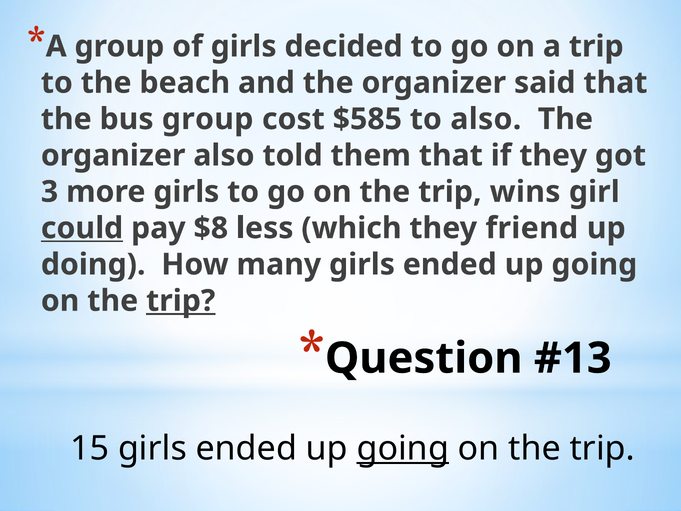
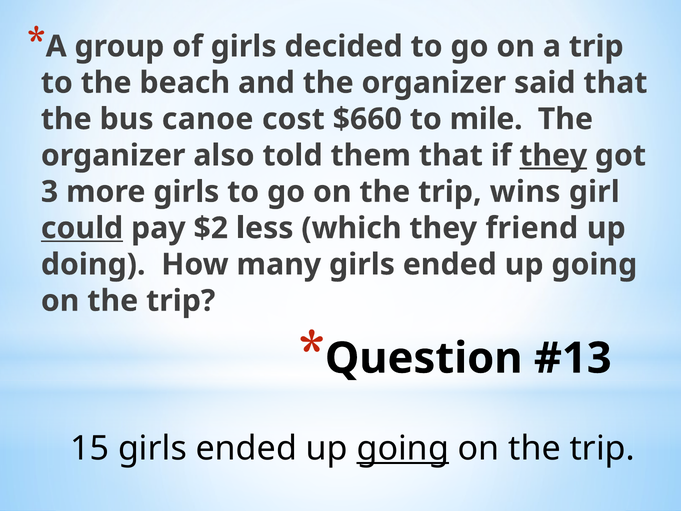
bus group: group -> canoe
$585: $585 -> $660
to also: also -> mile
they at (553, 155) underline: none -> present
$8: $8 -> $2
trip at (181, 301) underline: present -> none
